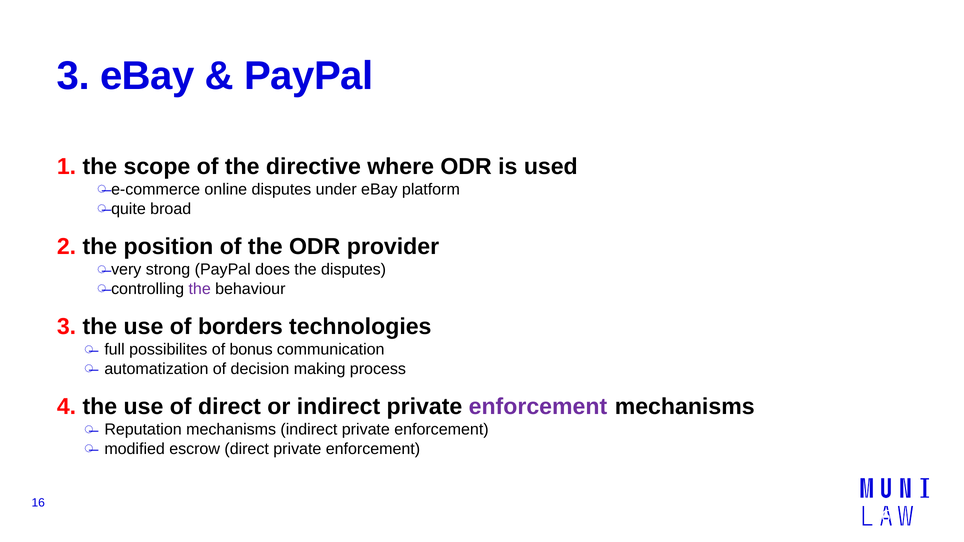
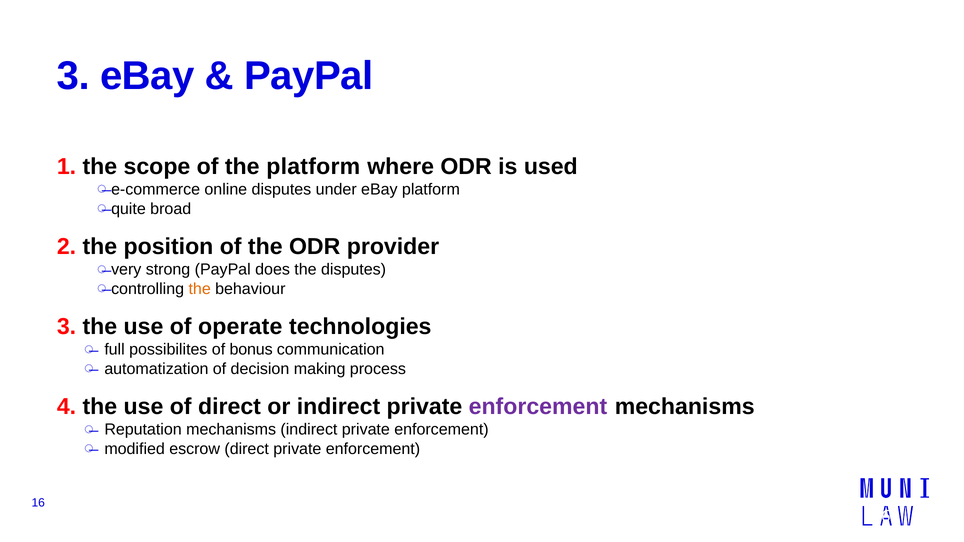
the directive: directive -> platform
the at (200, 289) colour: purple -> orange
borders: borders -> operate
